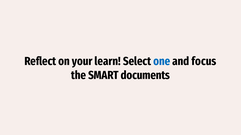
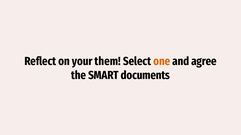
learn: learn -> them
one colour: blue -> orange
focus: focus -> agree
